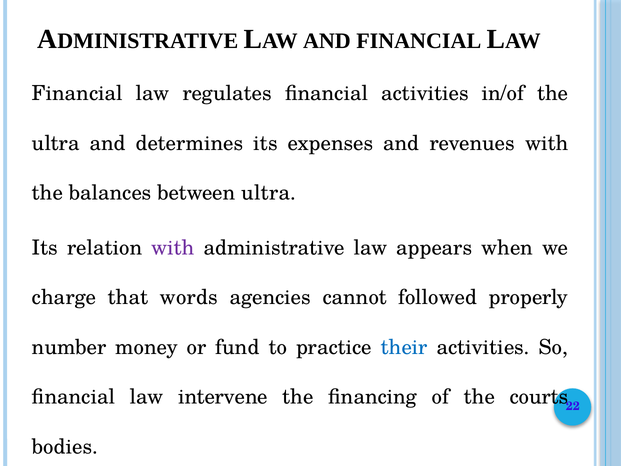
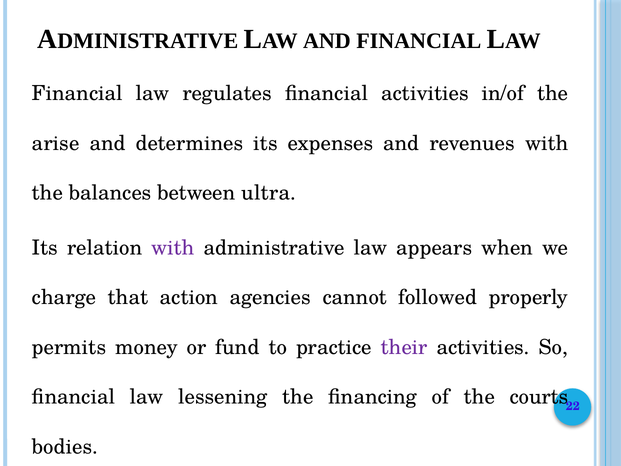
ultra at (56, 143): ultra -> arise
words: words -> action
number: number -> permits
their colour: blue -> purple
intervene: intervene -> lessening
